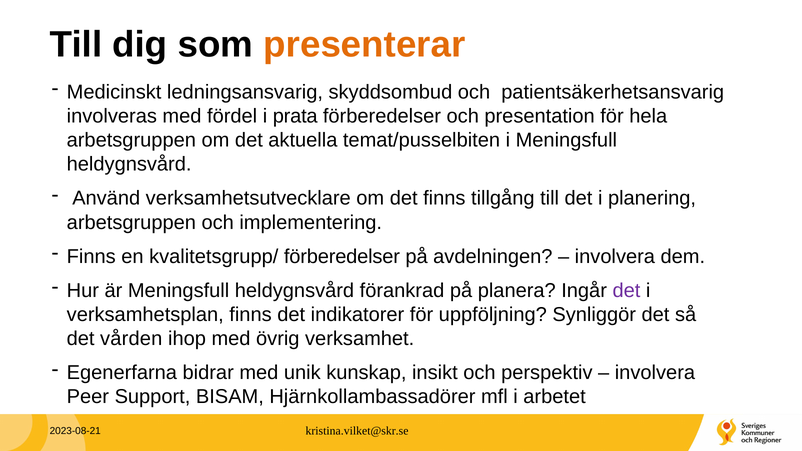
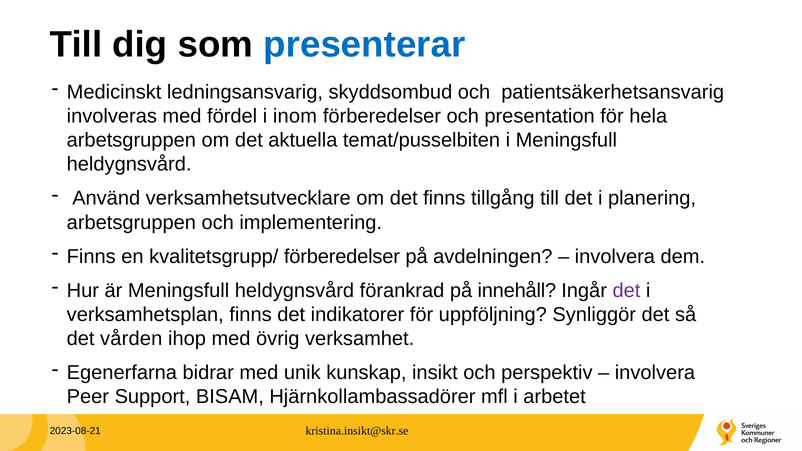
presenterar colour: orange -> blue
prata: prata -> inom
planera: planera -> innehåll
kristina.vilket@skr.se: kristina.vilket@skr.se -> kristina.insikt@skr.se
